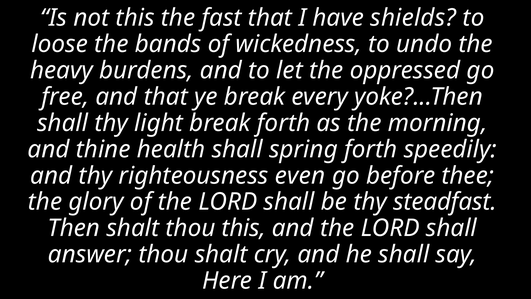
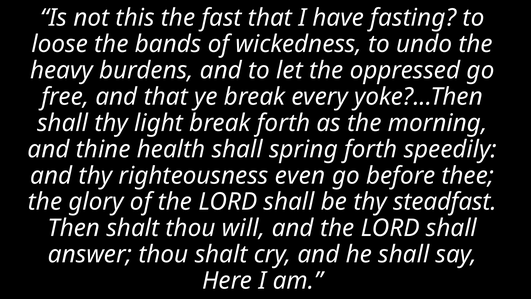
shields: shields -> fasting
thou this: this -> will
